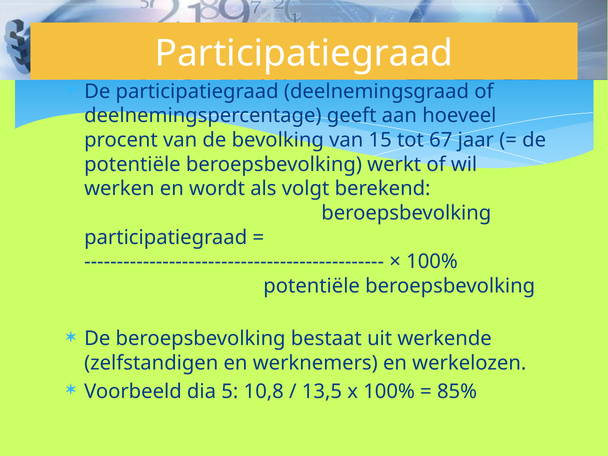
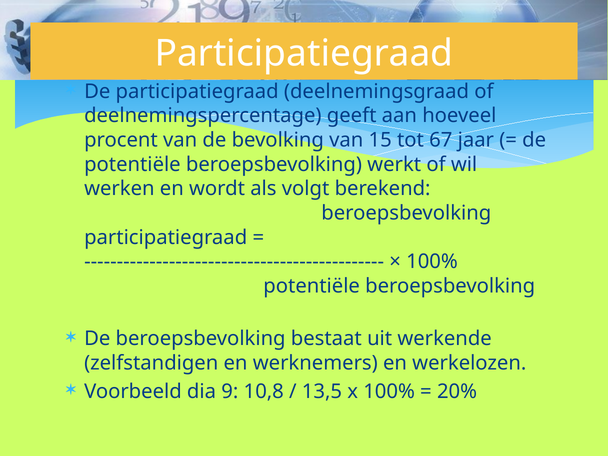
5: 5 -> 9
85%: 85% -> 20%
